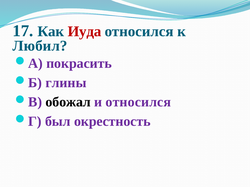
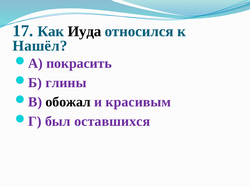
Иуда colour: red -> black
Любил: Любил -> Нашёл
и относился: относился -> красивым
окрестность: окрестность -> оставшихся
